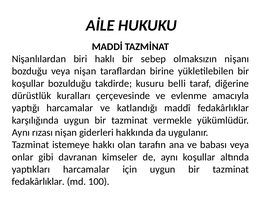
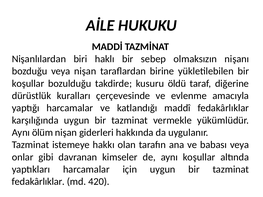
belli: belli -> öldü
rızası: rızası -> ölüm
100: 100 -> 420
